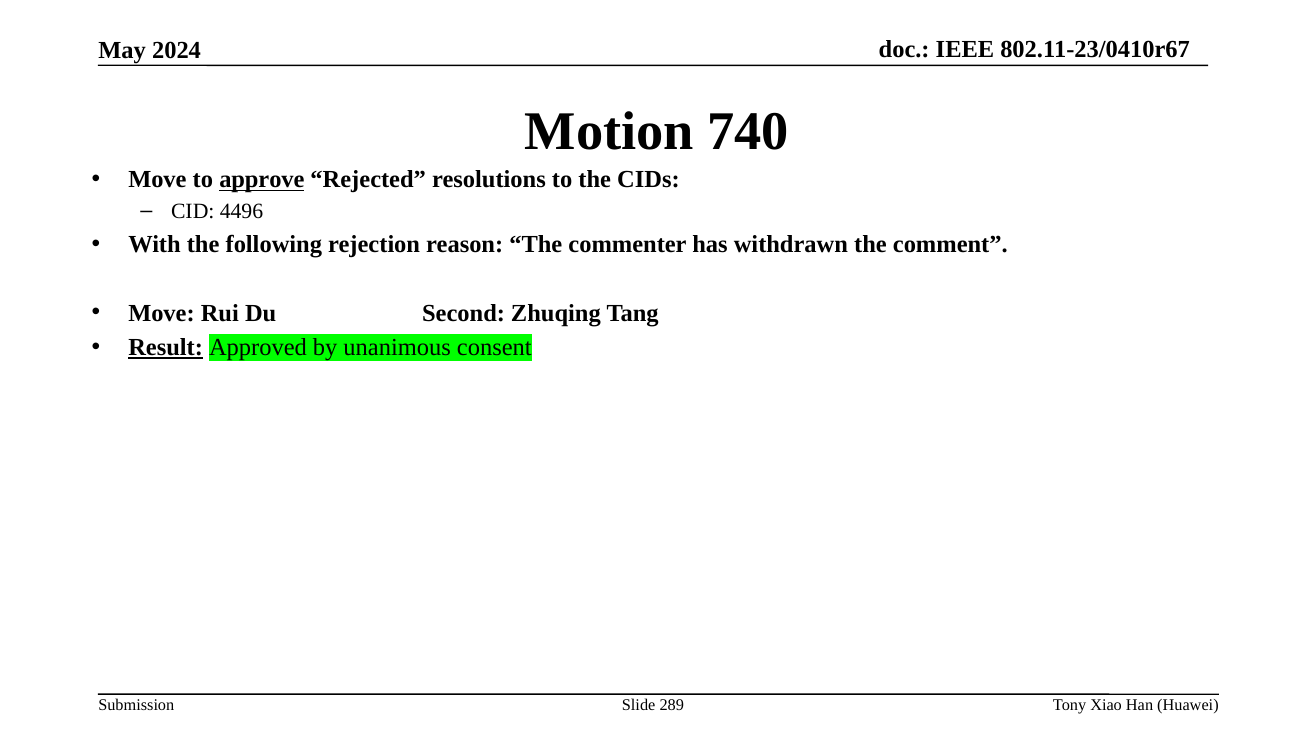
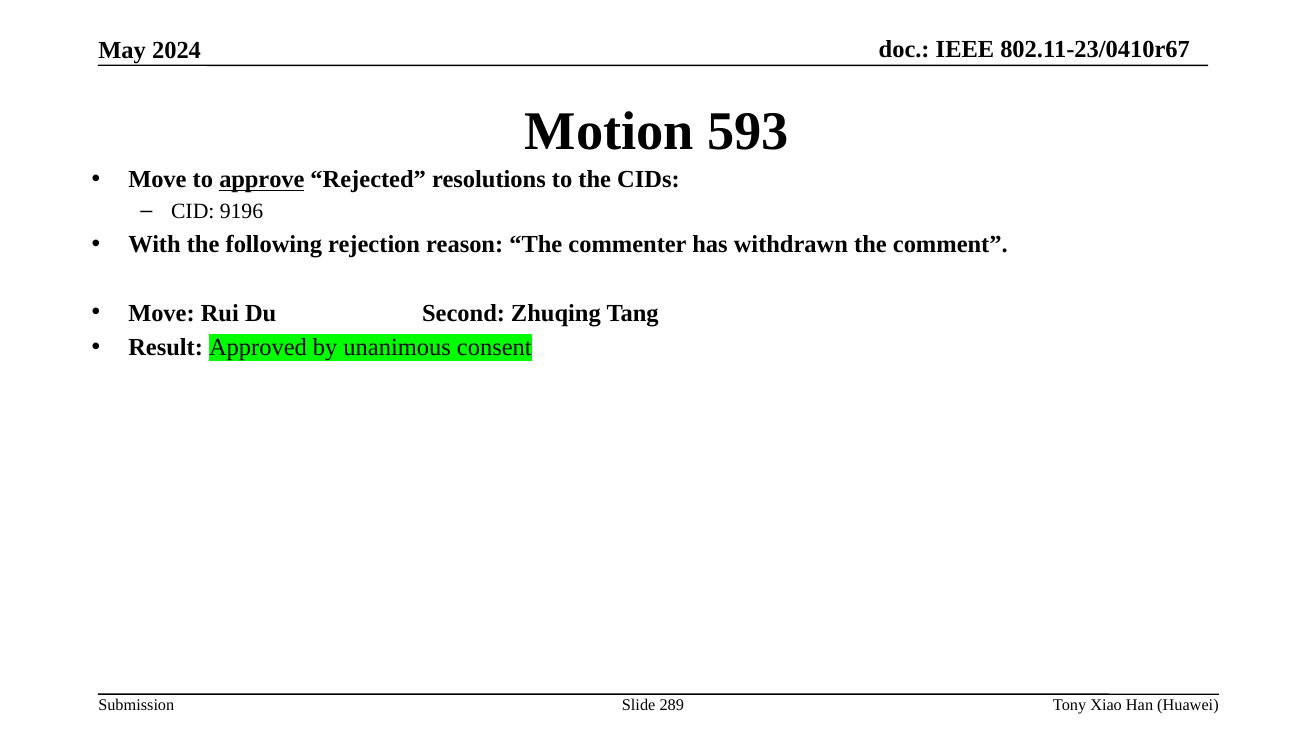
740: 740 -> 593
4496: 4496 -> 9196
Result underline: present -> none
